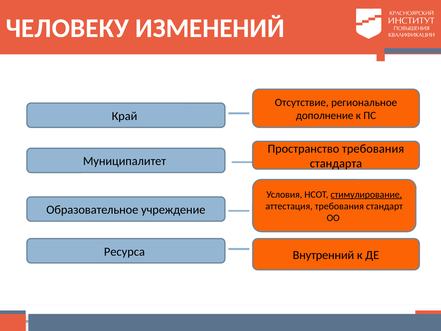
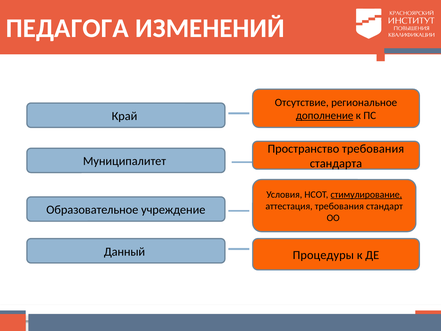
ЧЕЛОВЕКУ: ЧЕЛОВЕКУ -> ПЕДАГОГА
дополнение underline: none -> present
Ресурса: Ресурса -> Данный
Внутренний: Внутренний -> Процедуры
